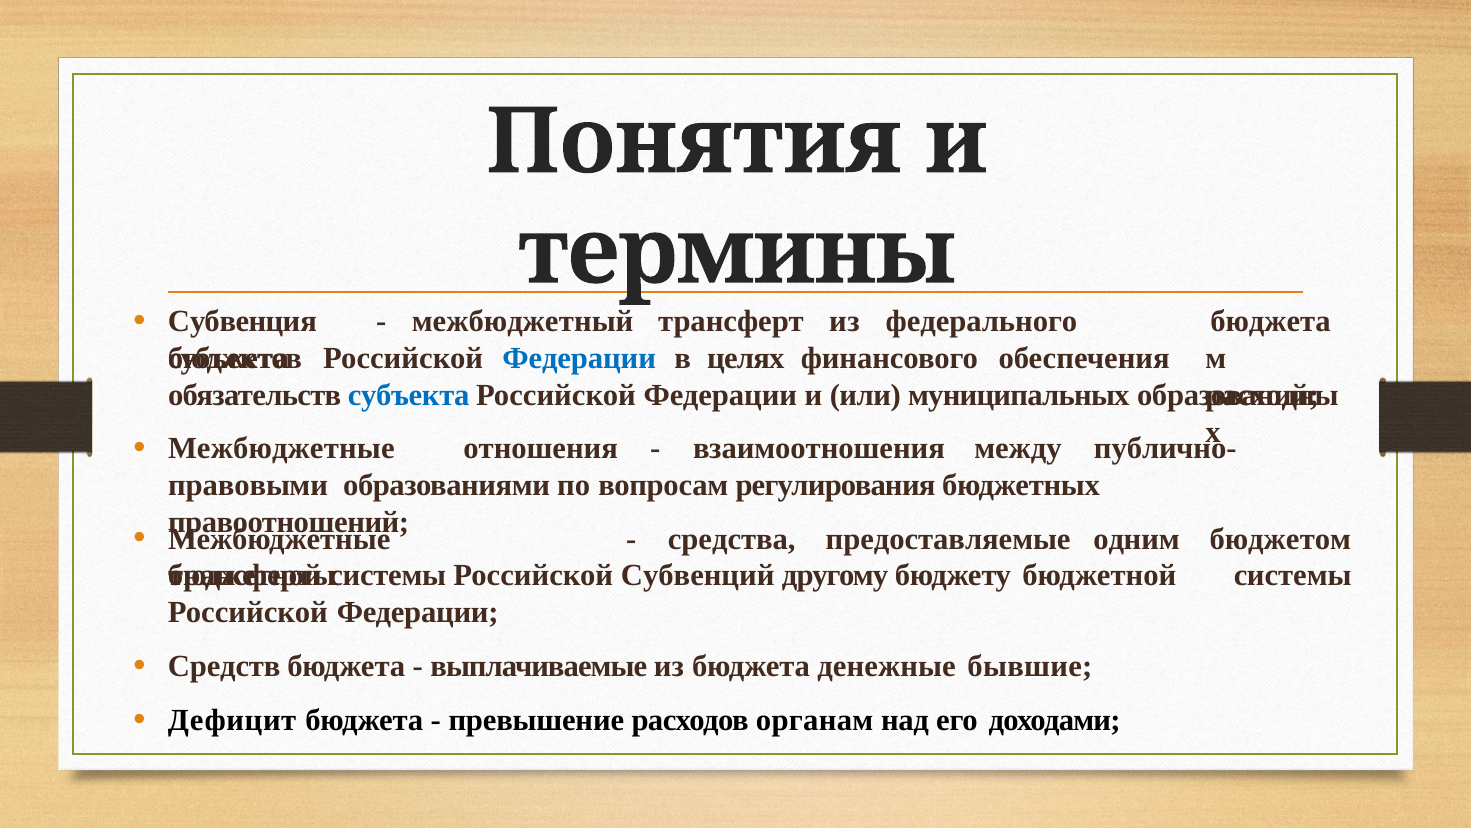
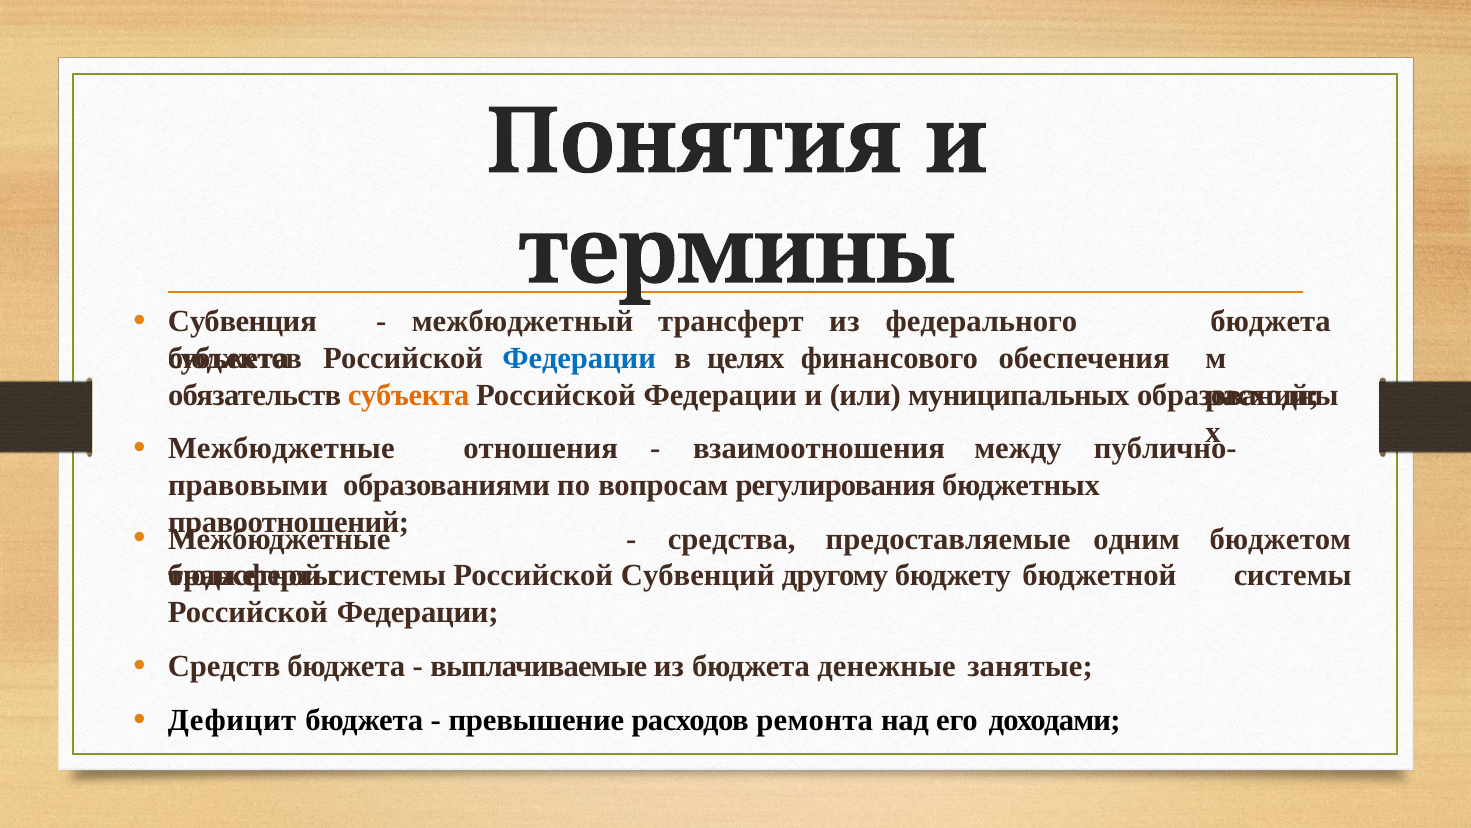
субъекта colour: blue -> orange
бывшие: бывшие -> занятые
органам: органам -> ремонта
